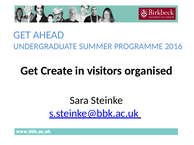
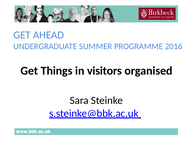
Create: Create -> Things
